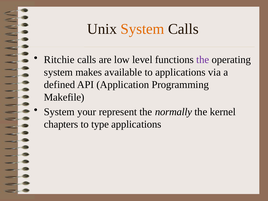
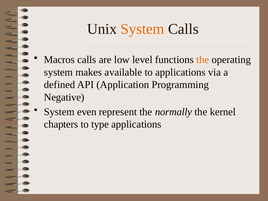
Ritchie: Ritchie -> Macros
the at (203, 60) colour: purple -> orange
Makefile: Makefile -> Negative
your: your -> even
